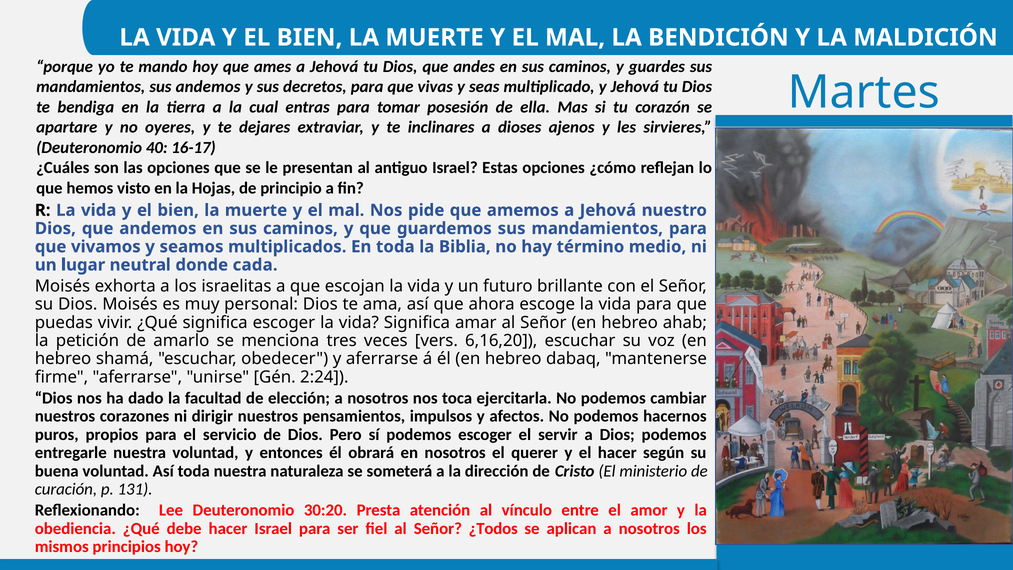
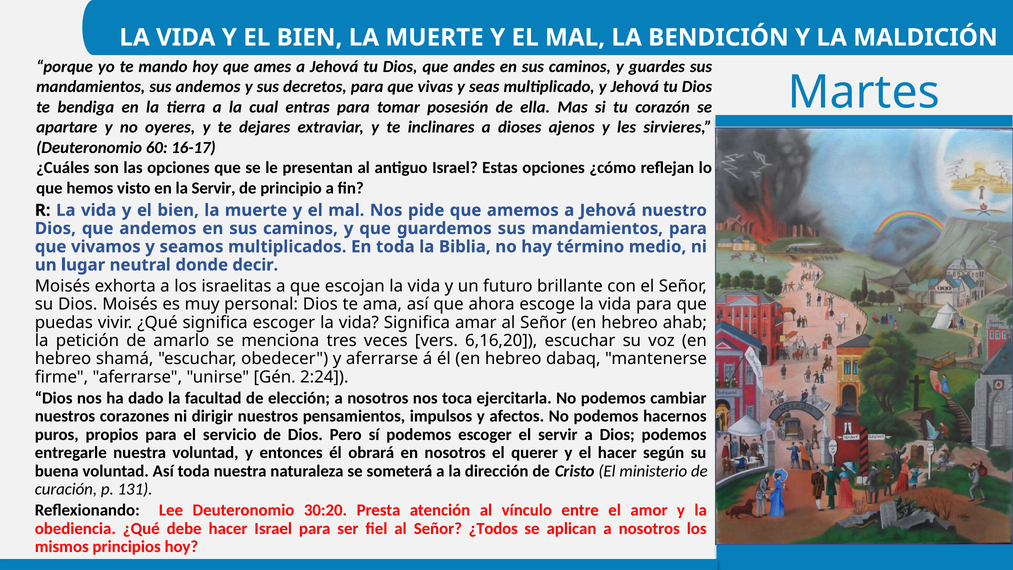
40: 40 -> 60
la Hojas: Hojas -> Servir
cada: cada -> decir
